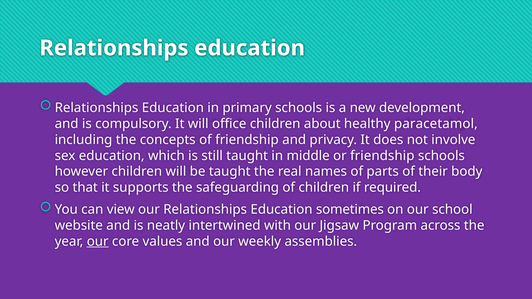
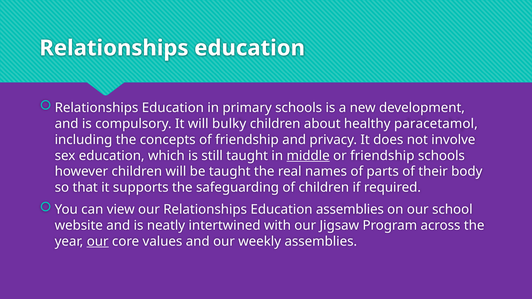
office: office -> bulky
middle underline: none -> present
Education sometimes: sometimes -> assemblies
